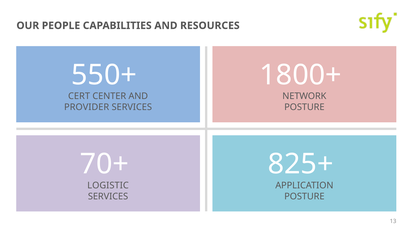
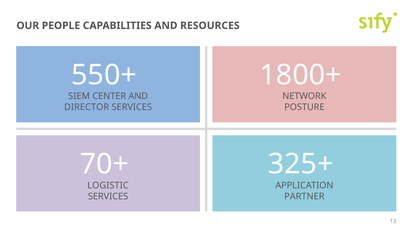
CERT: CERT -> SIEM
PROVIDER: PROVIDER -> DIRECTOR
825+: 825+ -> 325+
POSTURE at (304, 197): POSTURE -> PARTNER
